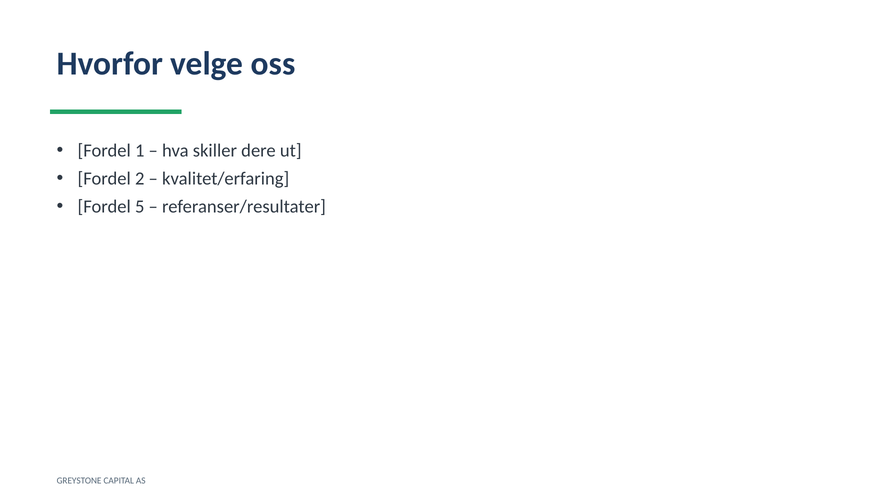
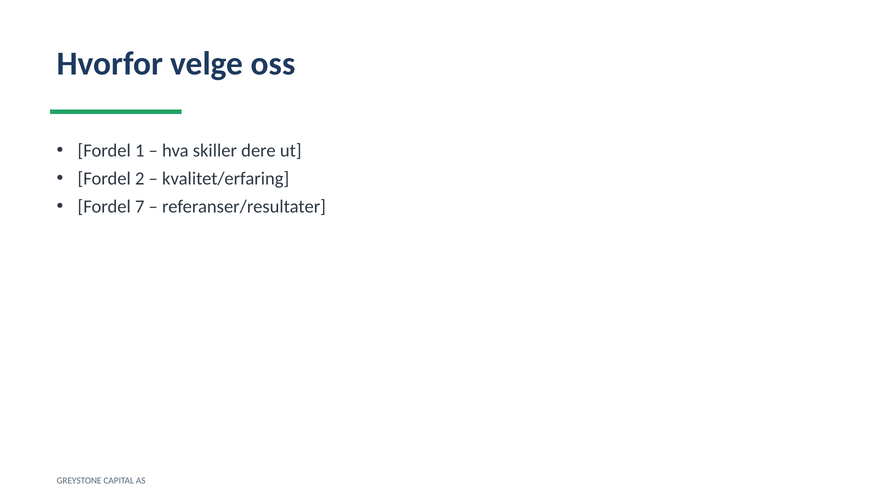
5: 5 -> 7
